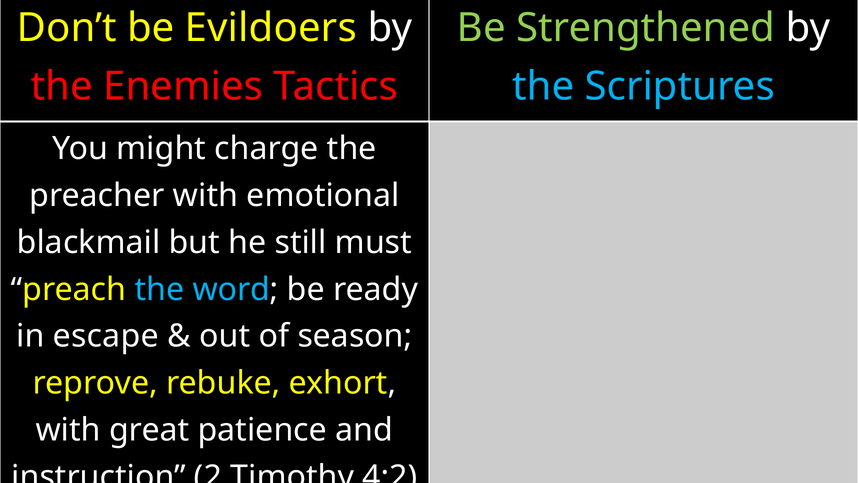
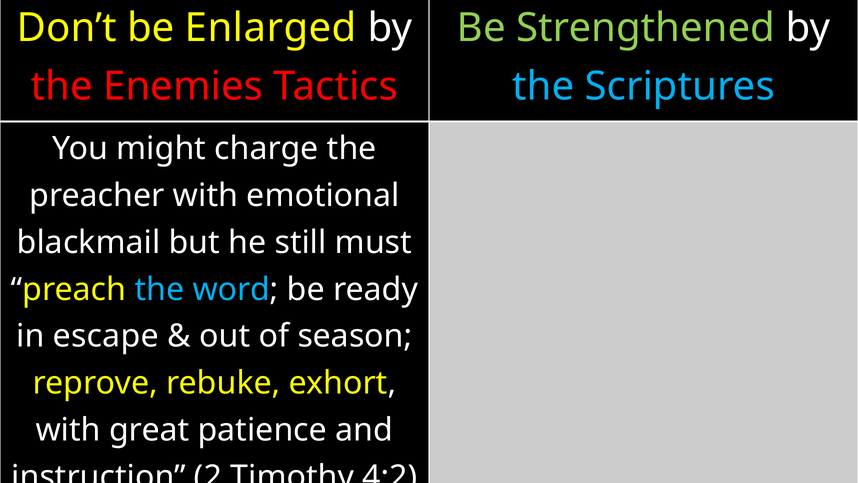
Evildoers: Evildoers -> Enlarged
